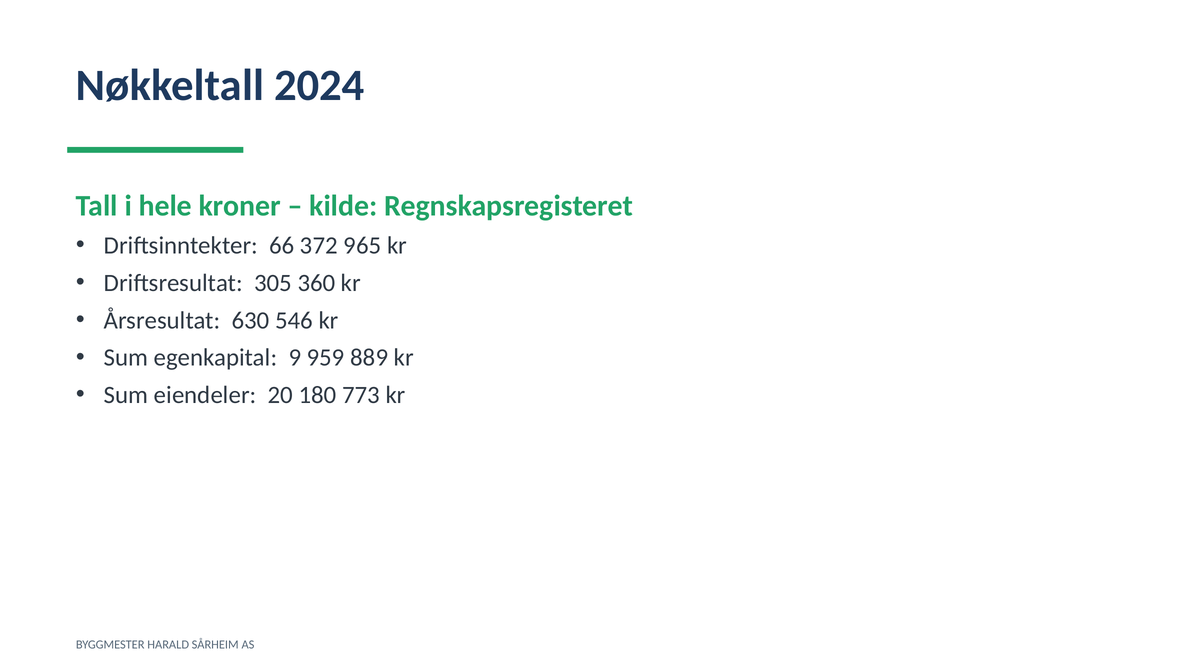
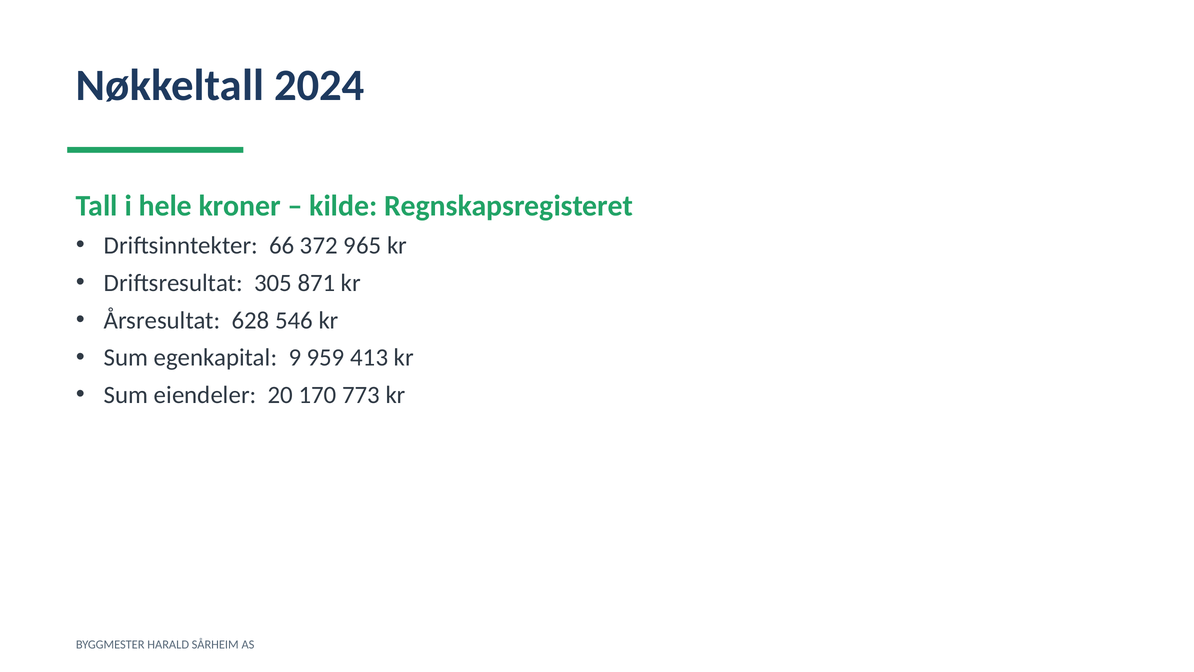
360: 360 -> 871
630: 630 -> 628
889: 889 -> 413
180: 180 -> 170
